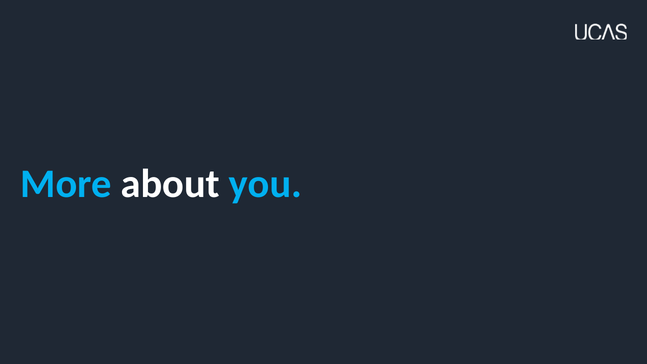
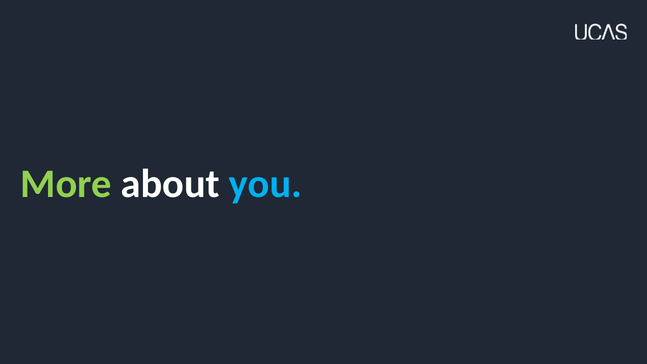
More colour: light blue -> light green
